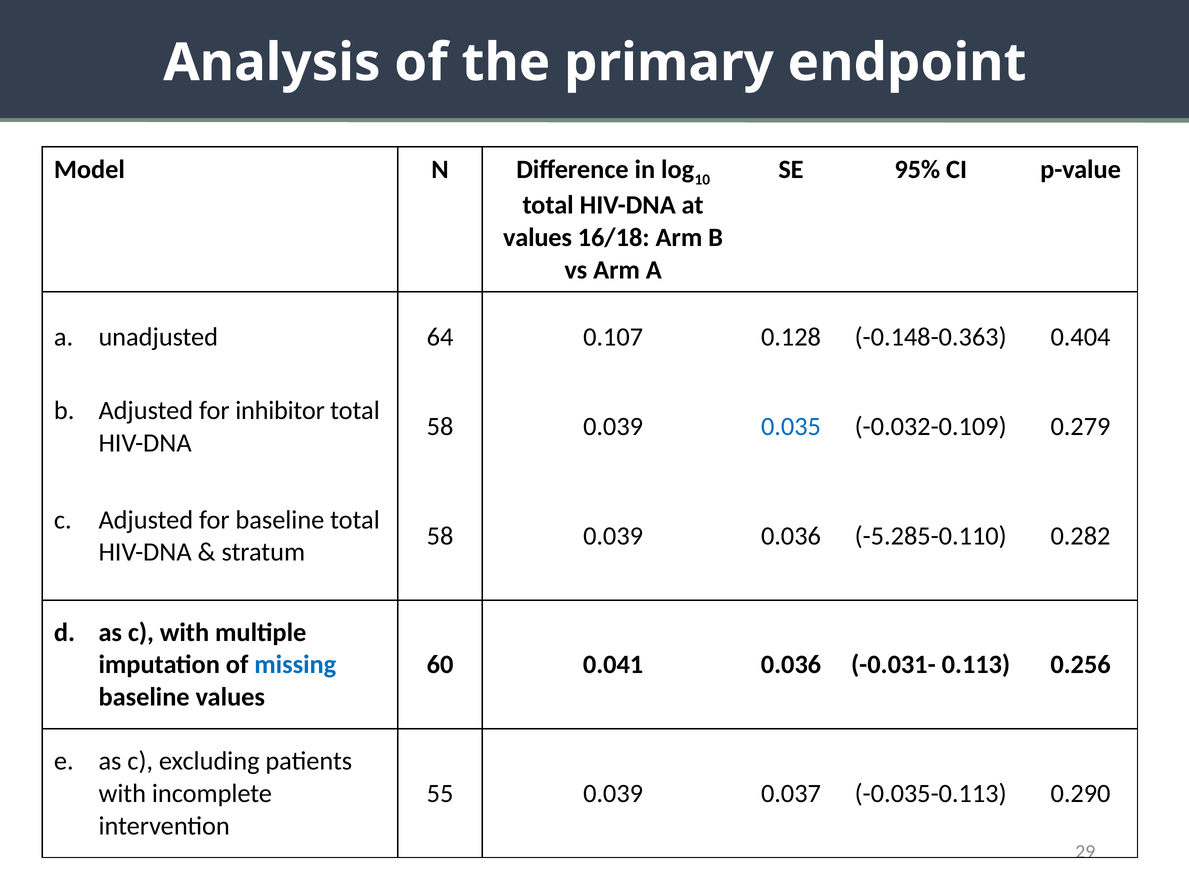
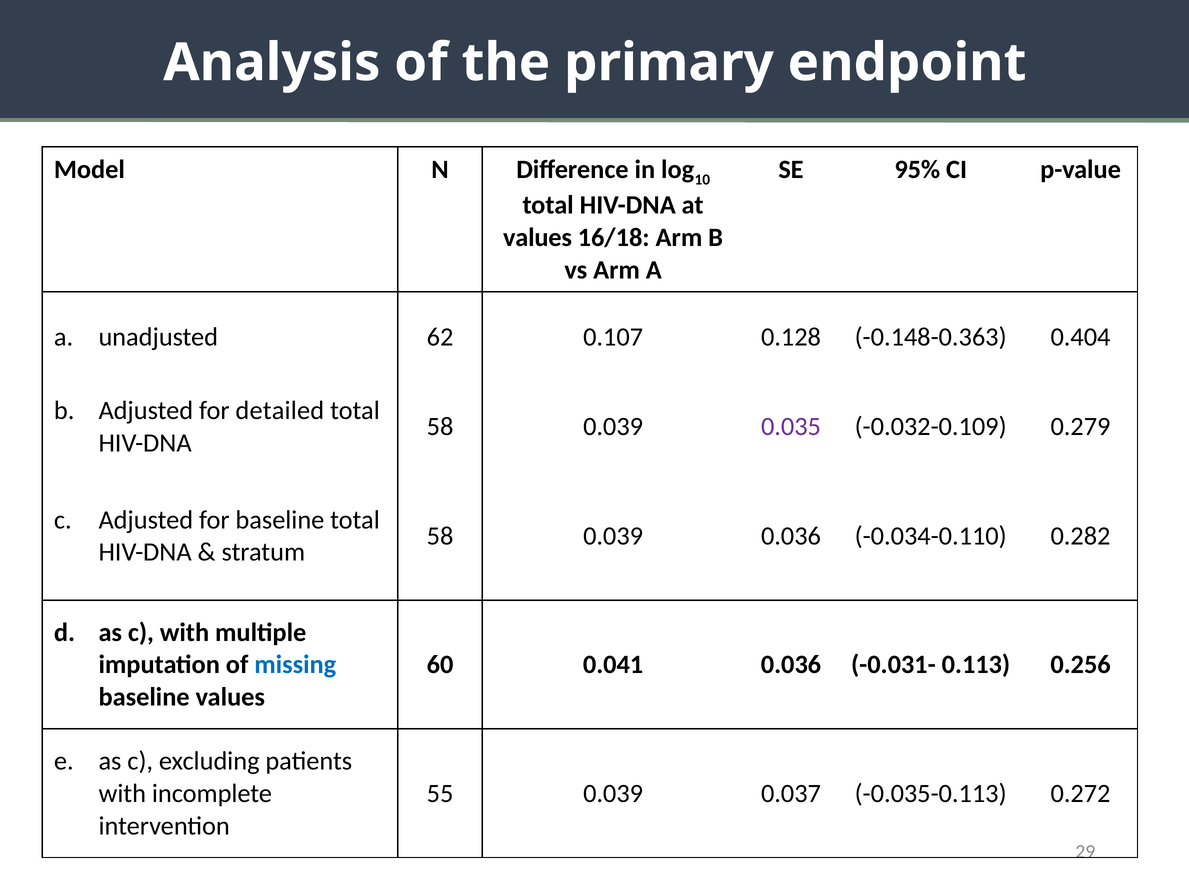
64: 64 -> 62
inhibitor: inhibitor -> detailed
0.035 colour: blue -> purple
-5.285-0.110: -5.285-0.110 -> -0.034-0.110
0.290: 0.290 -> 0.272
